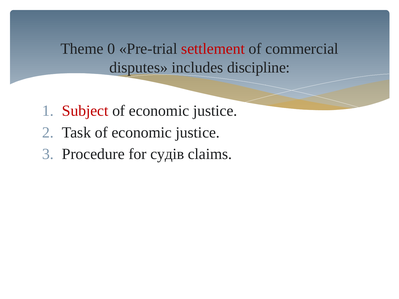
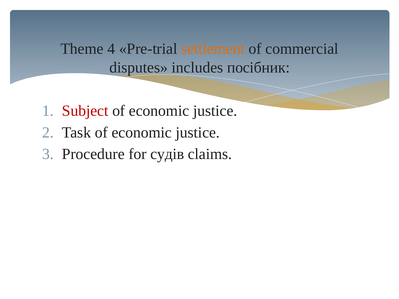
0: 0 -> 4
settlement colour: red -> orange
discipline: discipline -> посібник
